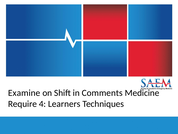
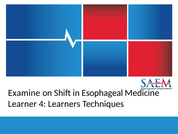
Comments: Comments -> Esophageal
Require: Require -> Learner
